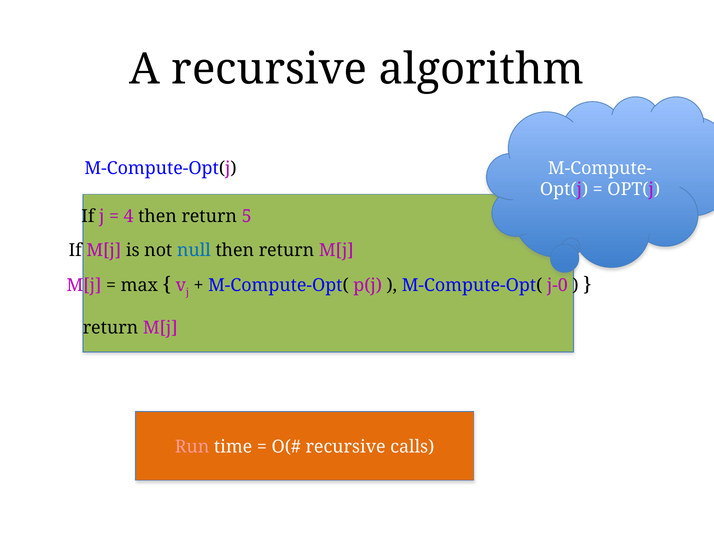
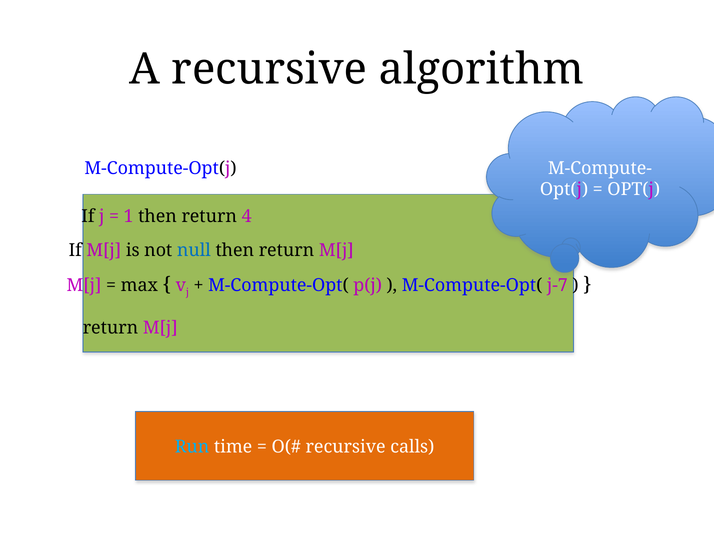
4: 4 -> 1
5: 5 -> 4
j-0: j-0 -> j-7
Run colour: pink -> light blue
